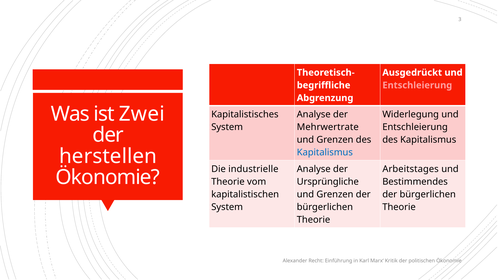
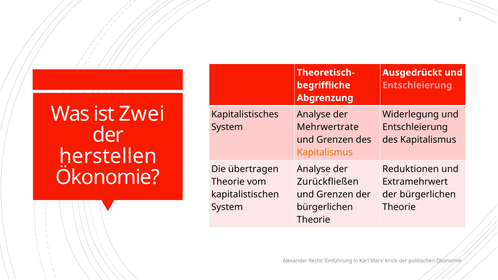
Kapitalismus at (325, 153) colour: blue -> orange
industrielle: industrielle -> übertragen
Arbeitstages: Arbeitstages -> Reduktionen
Ursprüngliche: Ursprüngliche -> Zurückfließen
Bestimmendes: Bestimmendes -> Extramehrwert
